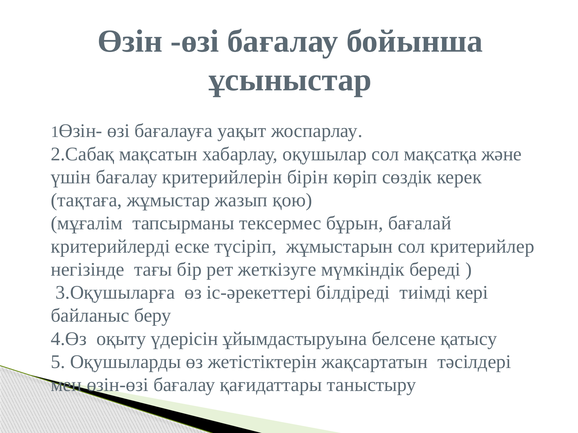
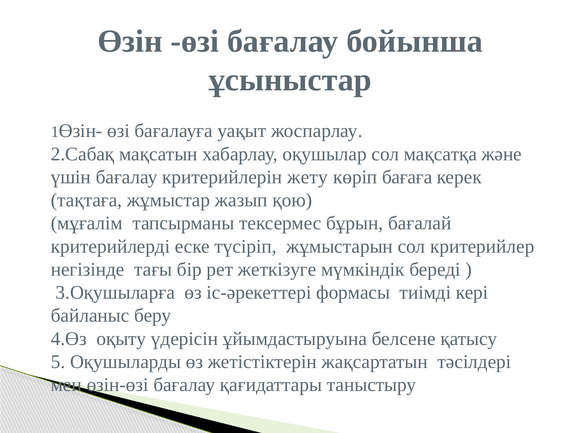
бірін: бірін -> жету
сөздік: сөздік -> бағаға
білдіреді: білдіреді -> формасы
